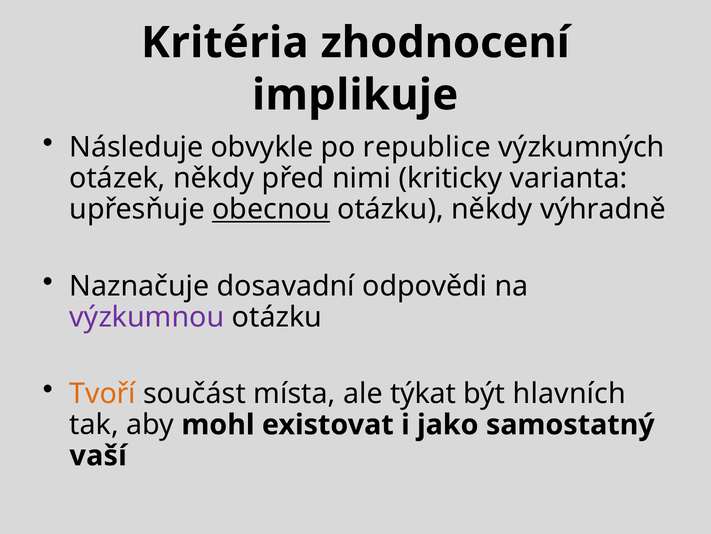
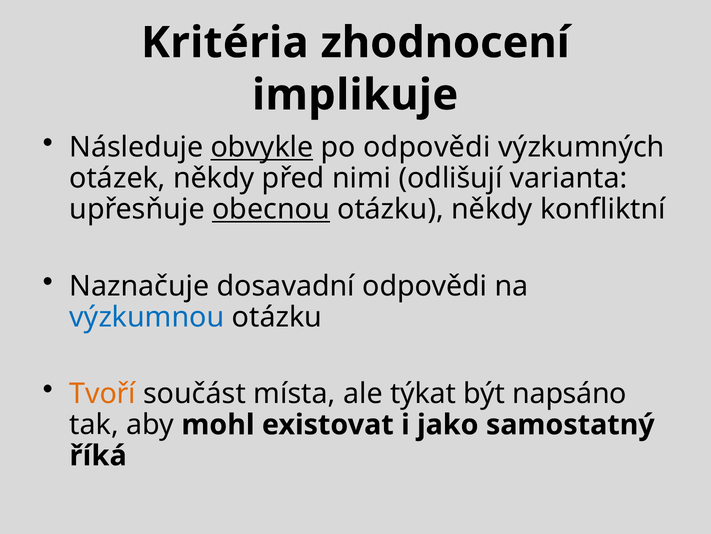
obvykle underline: none -> present
po republice: republice -> odpovědi
kriticky: kriticky -> odlišují
výhradně: výhradně -> konfliktní
výzkumnou colour: purple -> blue
hlavních: hlavních -> napsáno
vaší: vaší -> říká
